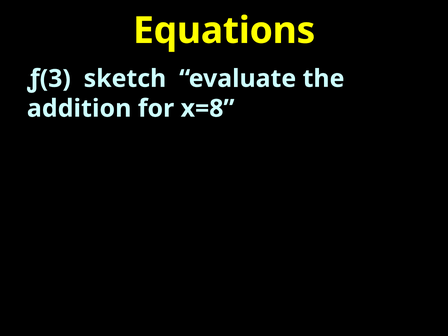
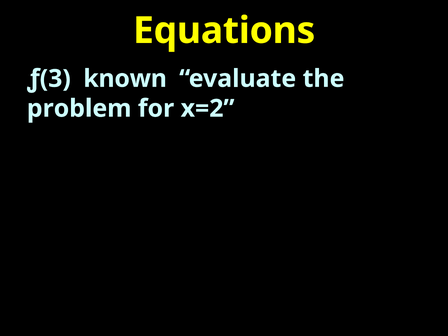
sketch: sketch -> known
addition: addition -> problem
x=8: x=8 -> x=2
